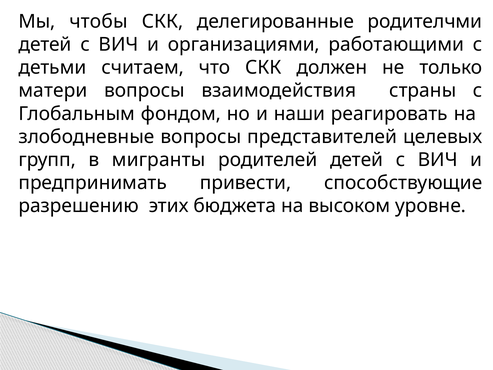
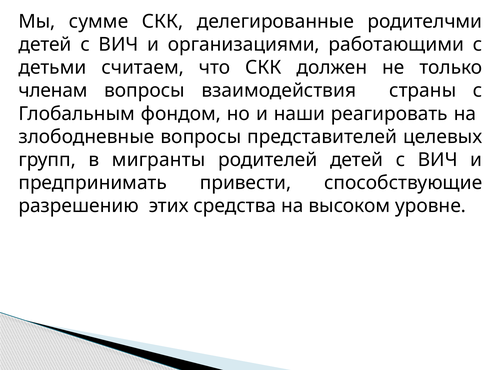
чтобы: чтобы -> сумме
матери: матери -> членам
бюджета: бюджета -> средства
